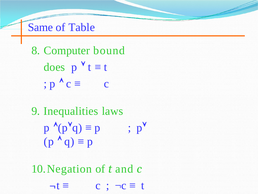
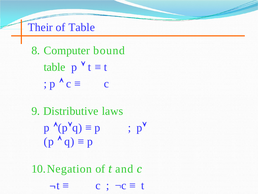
Same: Same -> Their
does at (54, 67): does -> table
Inequalities: Inequalities -> Distributive
